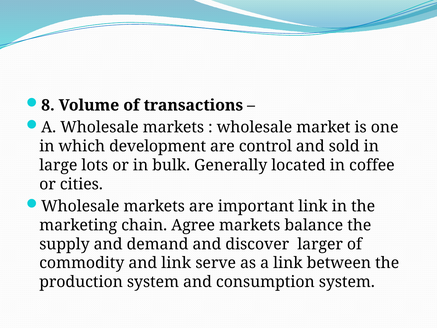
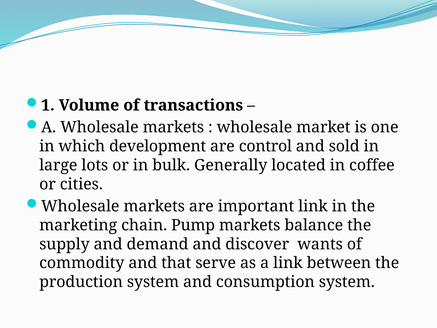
8: 8 -> 1
Agree: Agree -> Pump
larger: larger -> wants
and link: link -> that
